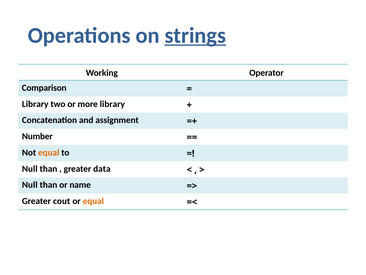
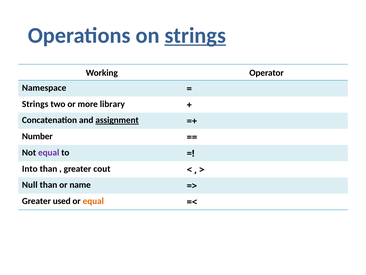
Comparison: Comparison -> Namespace
Library at (35, 104): Library -> Strings
assignment underline: none -> present
equal at (49, 152) colour: orange -> purple
Null at (30, 168): Null -> Into
data: data -> cout
cout: cout -> used
